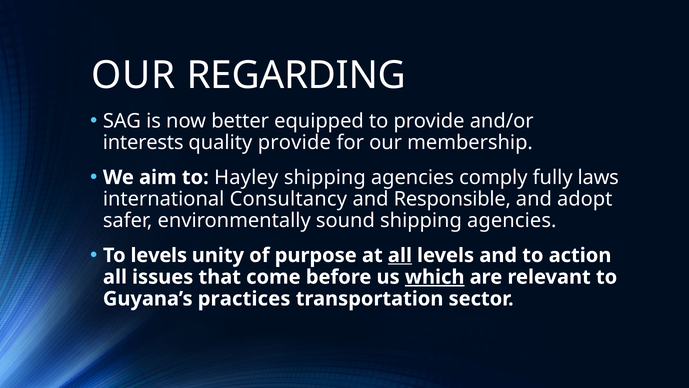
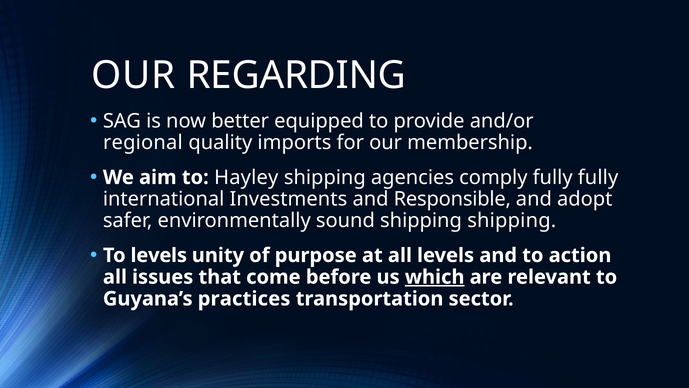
interests: interests -> regional
quality provide: provide -> imports
fully laws: laws -> fully
Consultancy: Consultancy -> Investments
sound shipping agencies: agencies -> shipping
all at (400, 255) underline: present -> none
